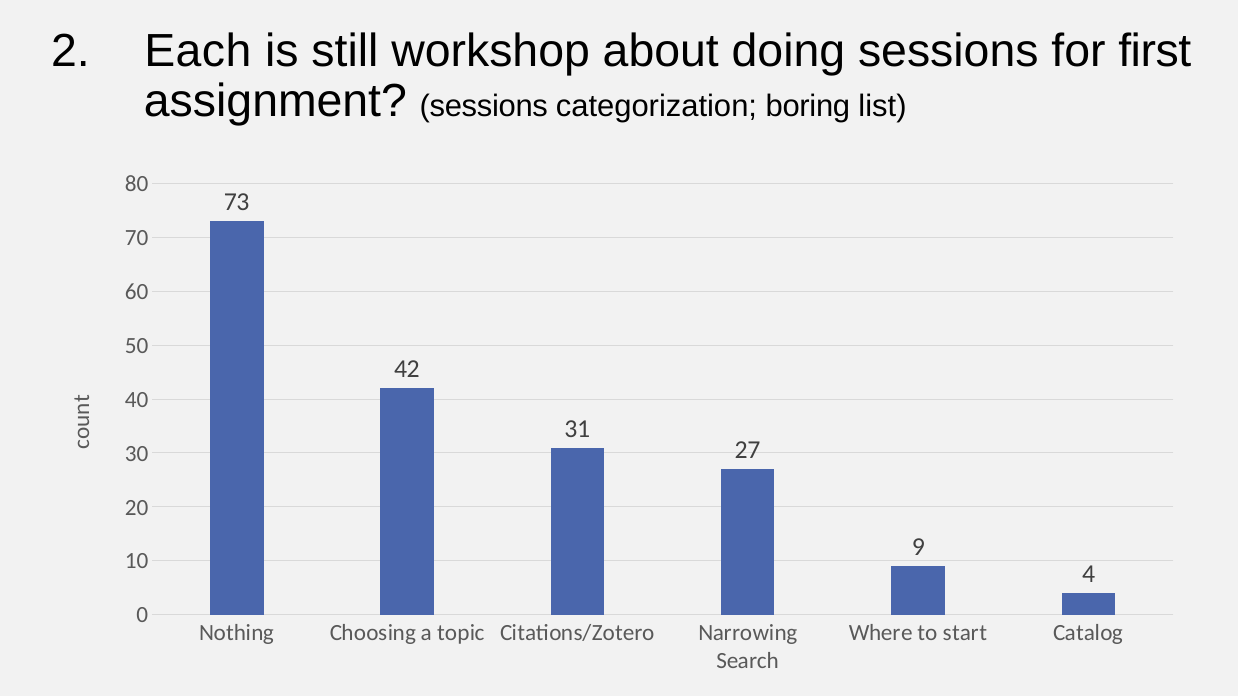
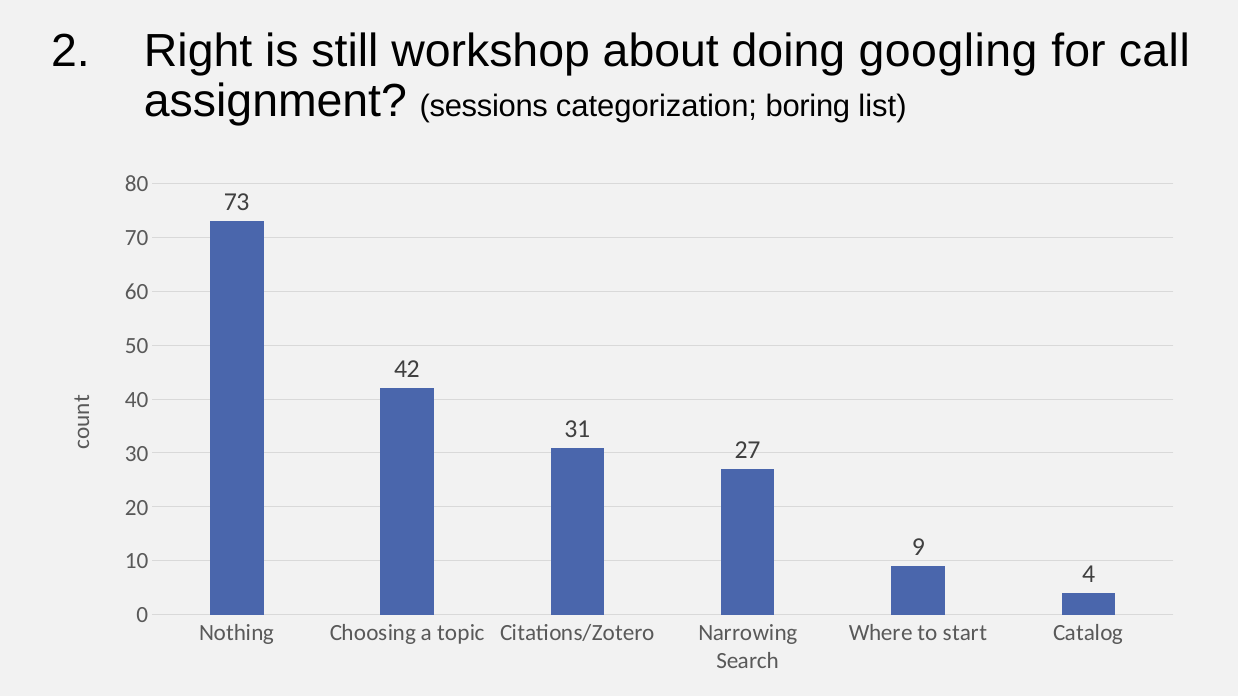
Each: Each -> Right
doing sessions: sessions -> googling
first: first -> call
